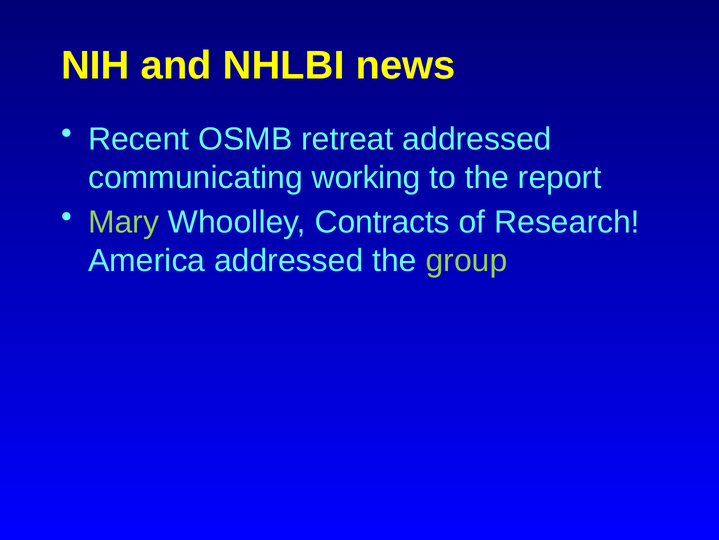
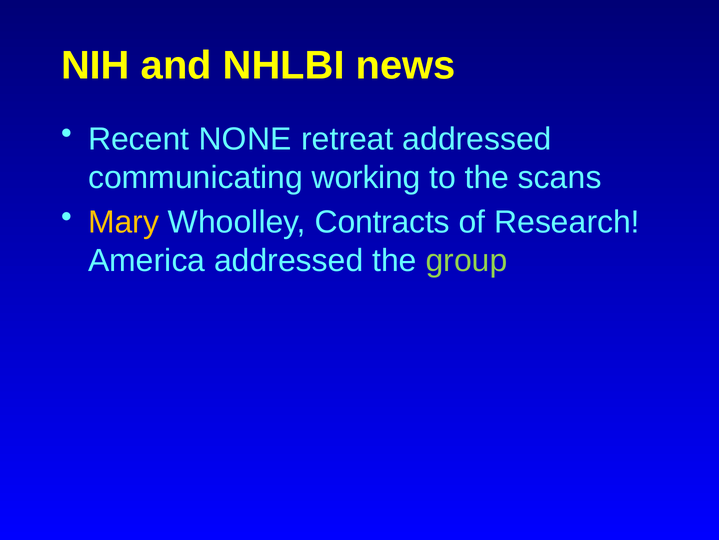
OSMB: OSMB -> NONE
report: report -> scans
Mary colour: light green -> yellow
